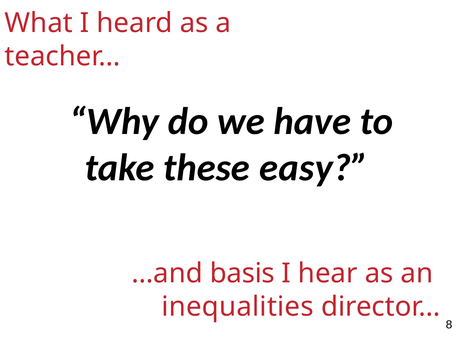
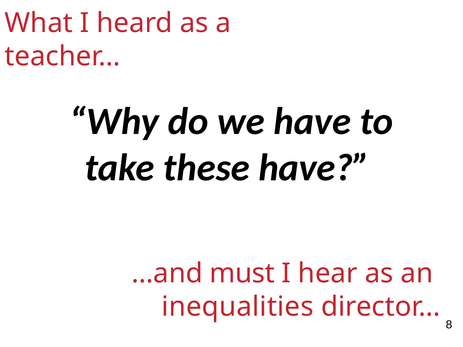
these easy: easy -> have
basis: basis -> must
